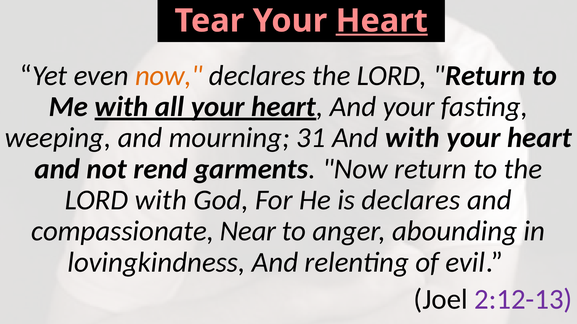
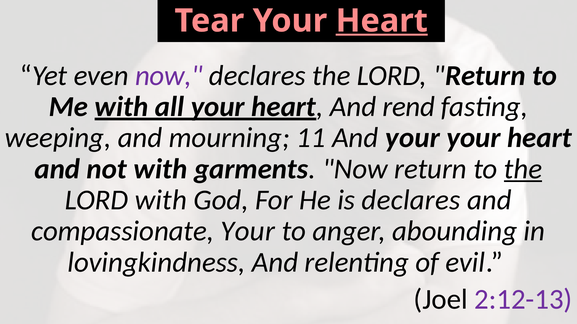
now at (169, 76) colour: orange -> purple
And your: your -> rend
31: 31 -> 11
And with: with -> your
not rend: rend -> with
the at (523, 169) underline: none -> present
compassionate Near: Near -> Your
